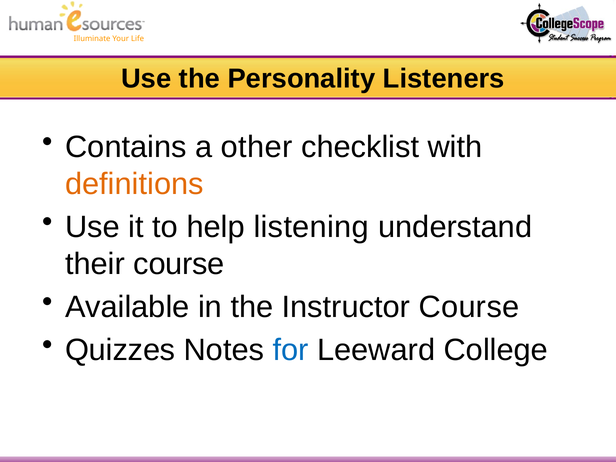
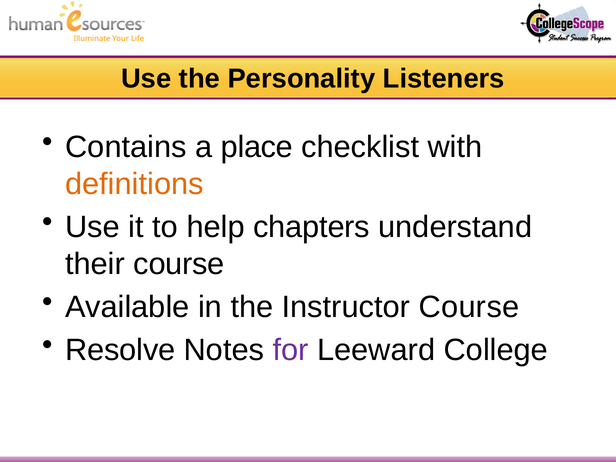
other: other -> place
listening: listening -> chapters
Quizzes: Quizzes -> Resolve
for colour: blue -> purple
